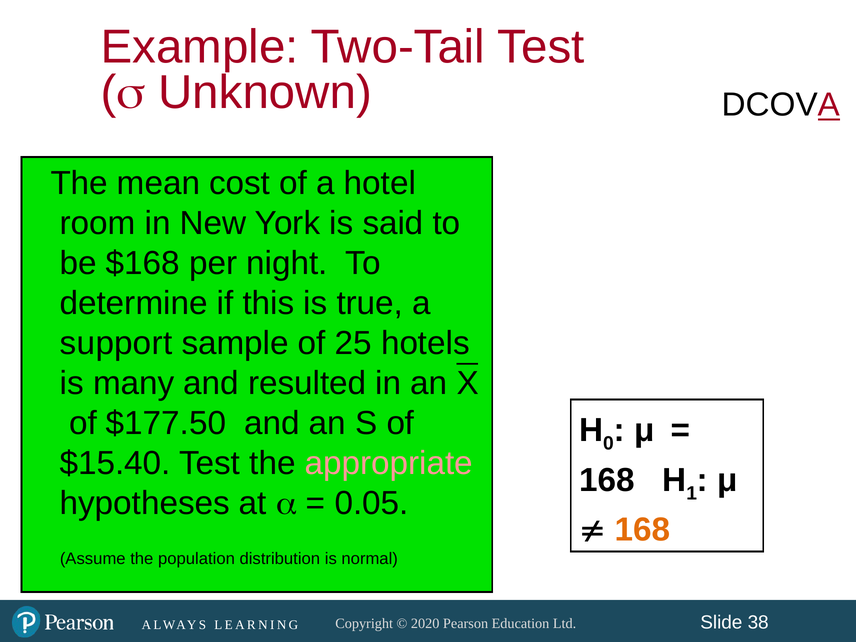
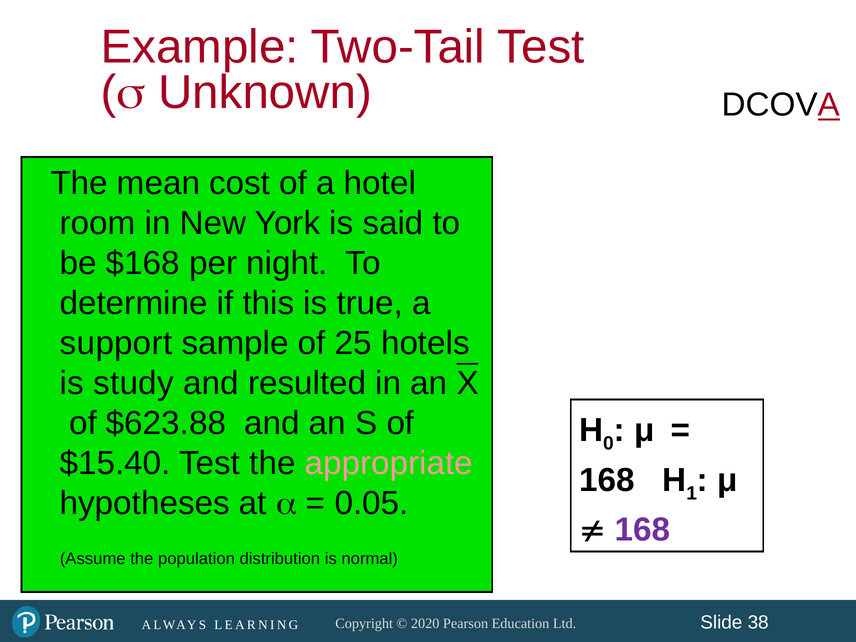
many: many -> study
$177.50: $177.50 -> $623.88
168 at (642, 530) colour: orange -> purple
